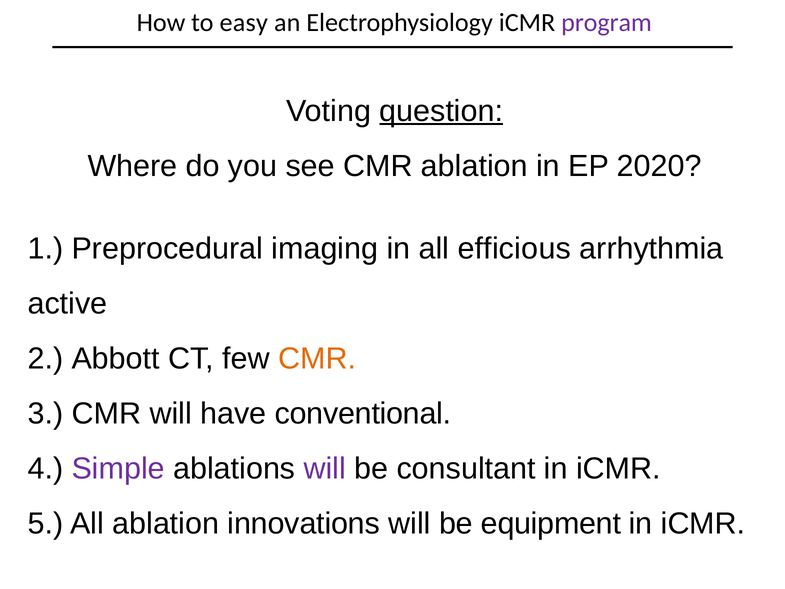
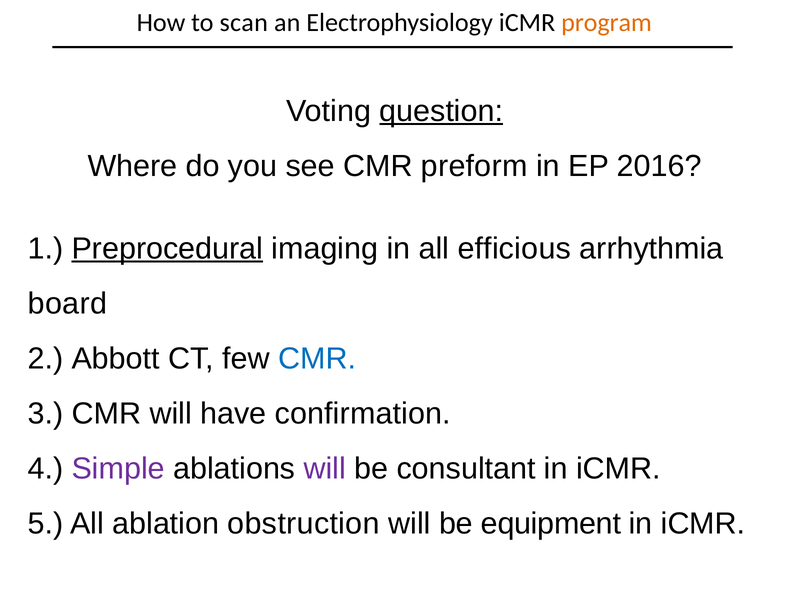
easy: easy -> scan
program colour: purple -> orange
CMR ablation: ablation -> preform
2020: 2020 -> 2016
Preprocedural underline: none -> present
active: active -> board
CMR at (317, 358) colour: orange -> blue
conventional: conventional -> confirmation
innovations: innovations -> obstruction
